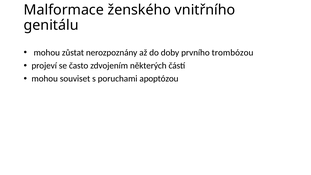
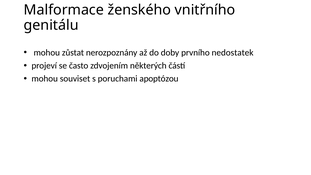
trombózou: trombózou -> nedostatek
